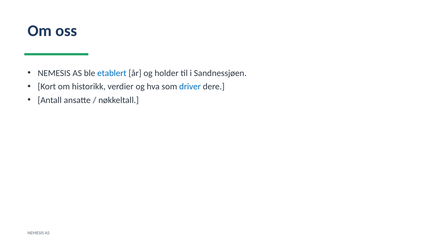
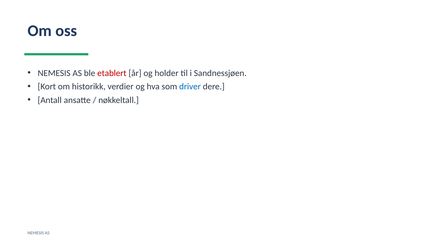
etablert colour: blue -> red
